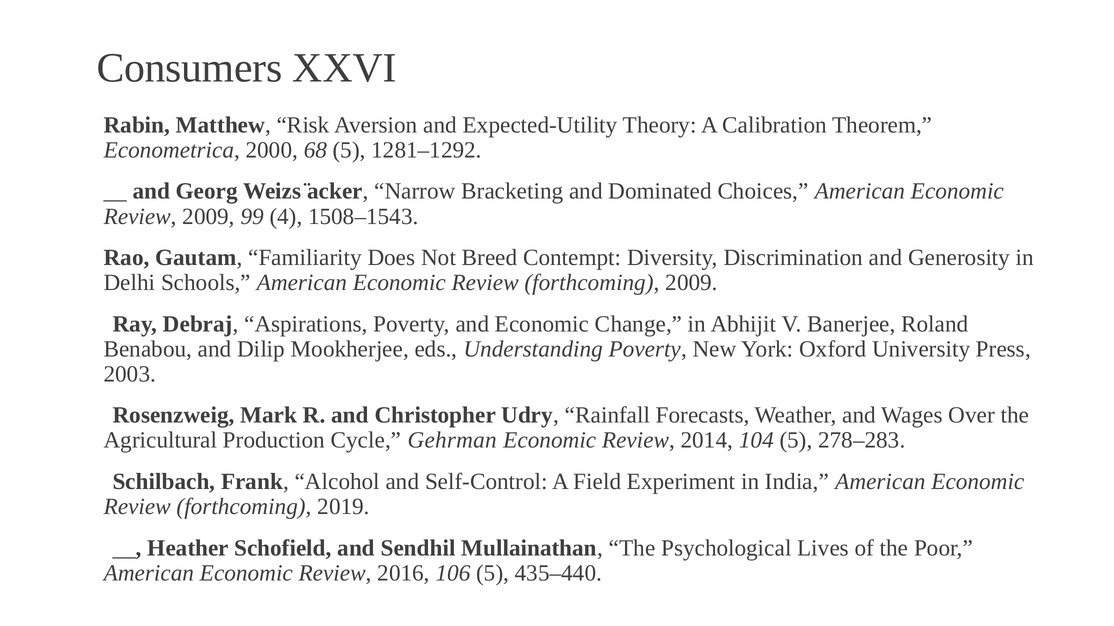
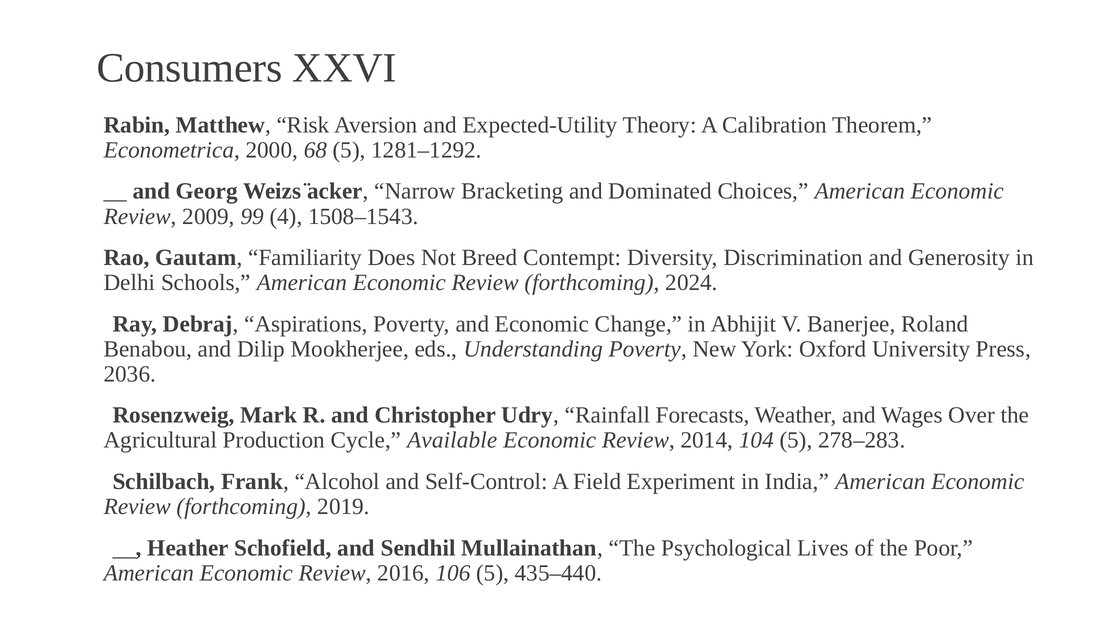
forthcoming 2009: 2009 -> 2024
2003: 2003 -> 2036
Gehrman: Gehrman -> Available
